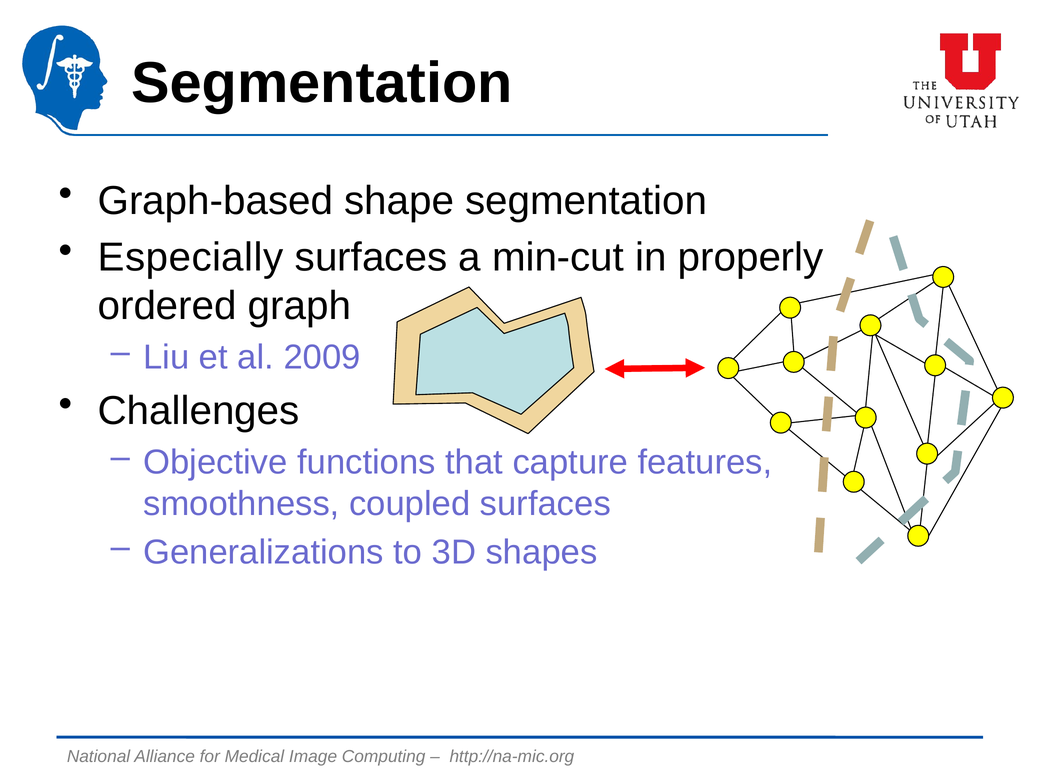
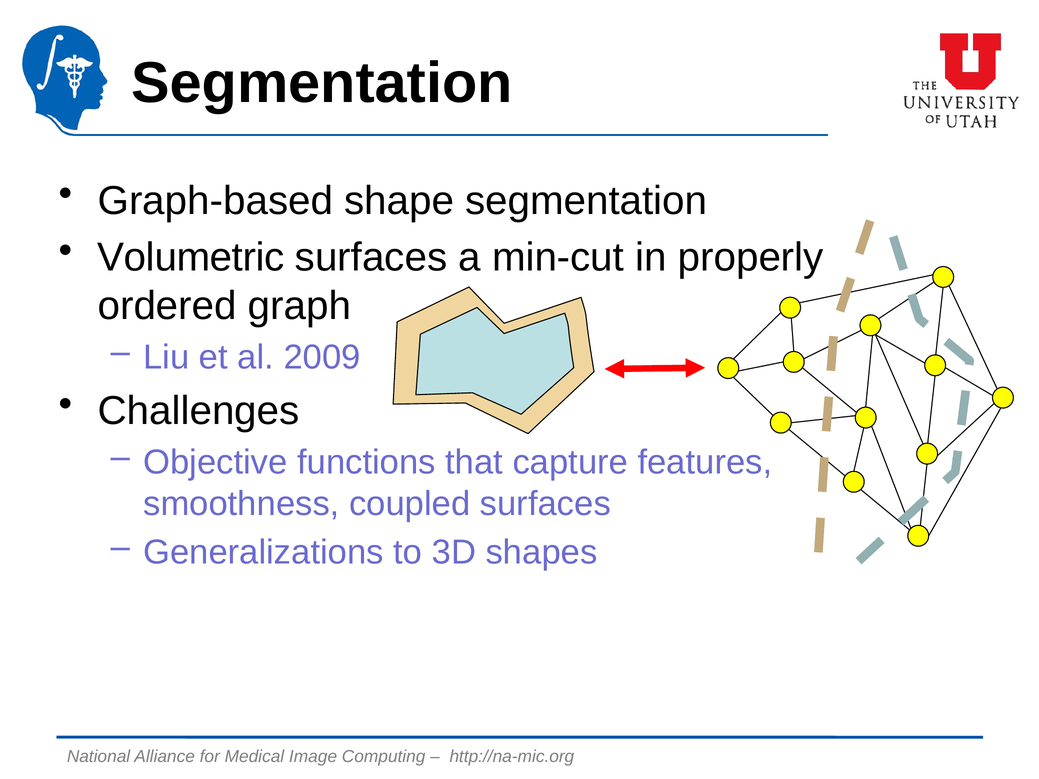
Especially: Especially -> Volumetric
